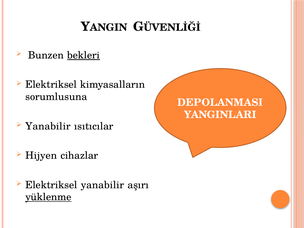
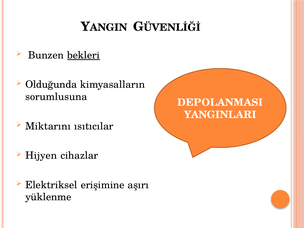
Elektriksel at (51, 85): Elektriksel -> Olduğunda
Yanabilir at (48, 126): Yanabilir -> Miktarını
Elektriksel yanabilir: yanabilir -> erişimine
yüklenme underline: present -> none
